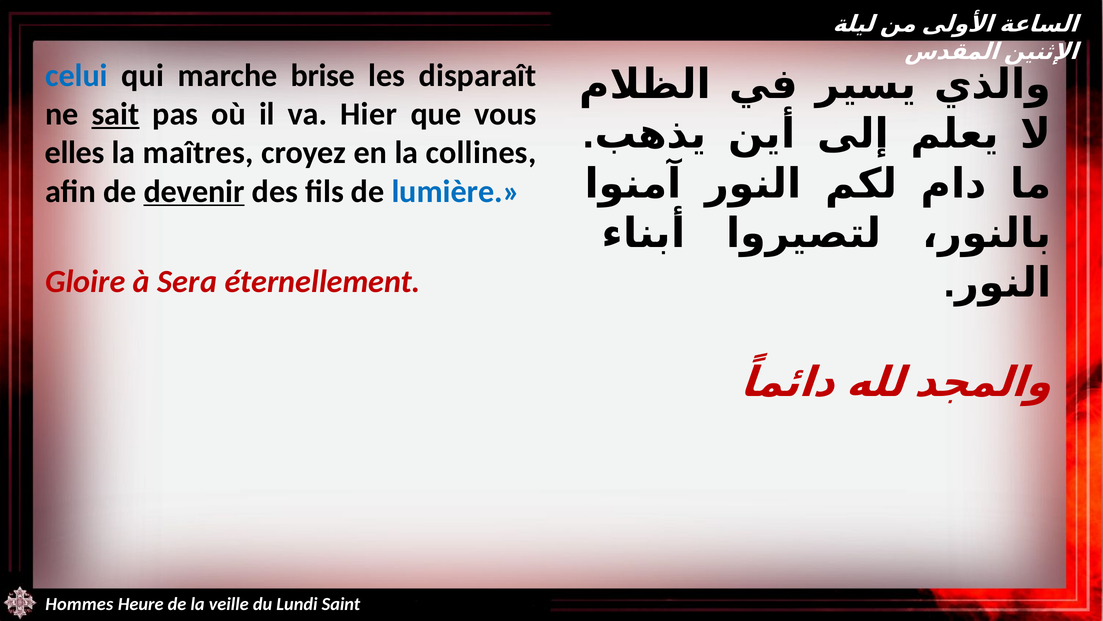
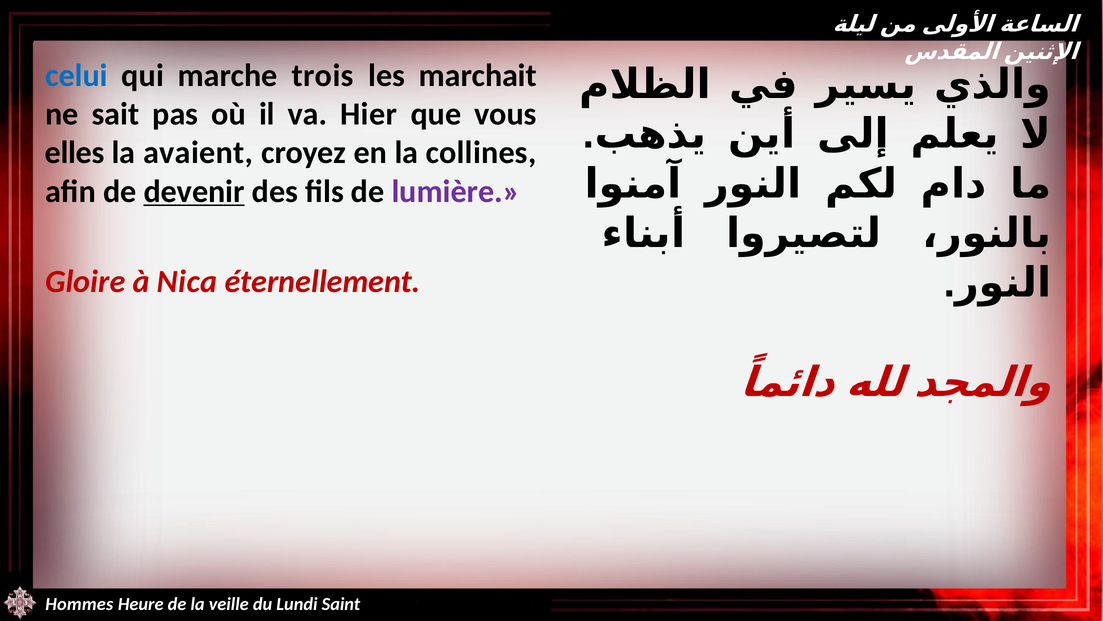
brise: brise -> trois
disparaît: disparaît -> marchait
sait underline: present -> none
maîtres: maîtres -> avaient
lumière colour: blue -> purple
Sera: Sera -> Nica
